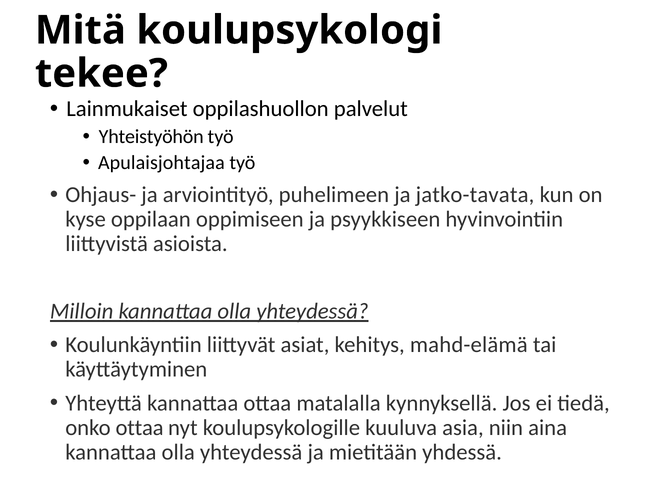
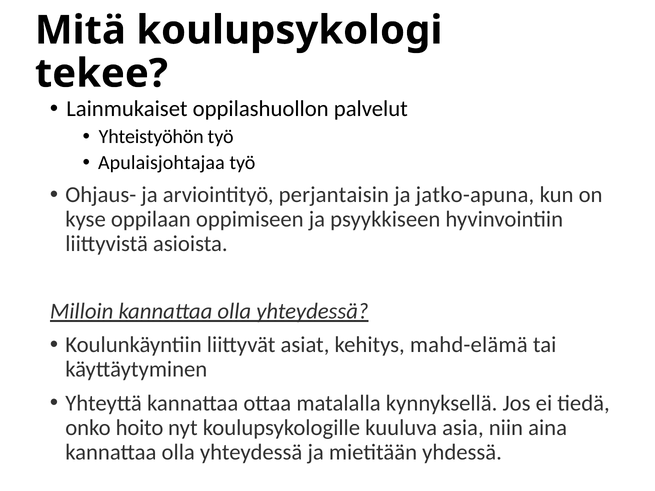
puhelimeen: puhelimeen -> perjantaisin
jatko-tavata: jatko-tavata -> jatko-apuna
onko ottaa: ottaa -> hoito
